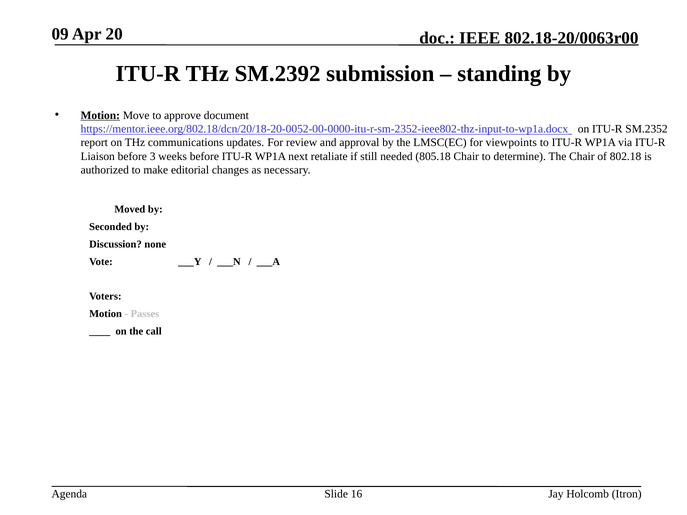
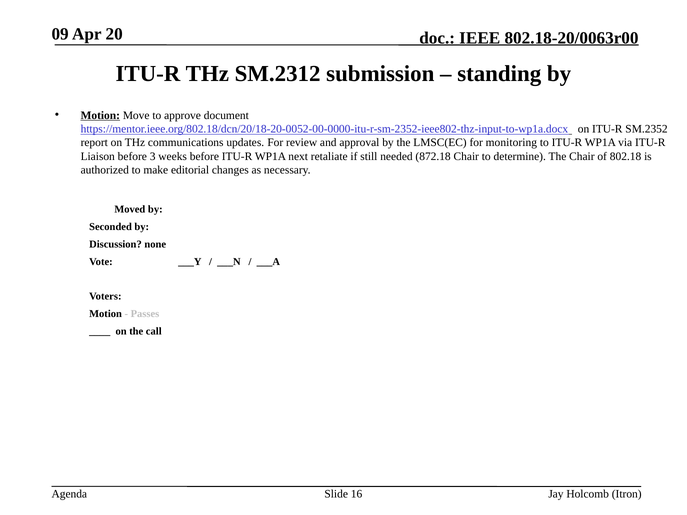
SM.2392: SM.2392 -> SM.2312
viewpoints: viewpoints -> monitoring
805.18: 805.18 -> 872.18
